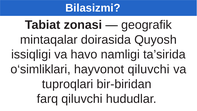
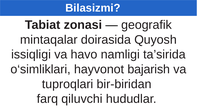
hаyvоnоt qiluvchi: qiluvchi -> bajarish
